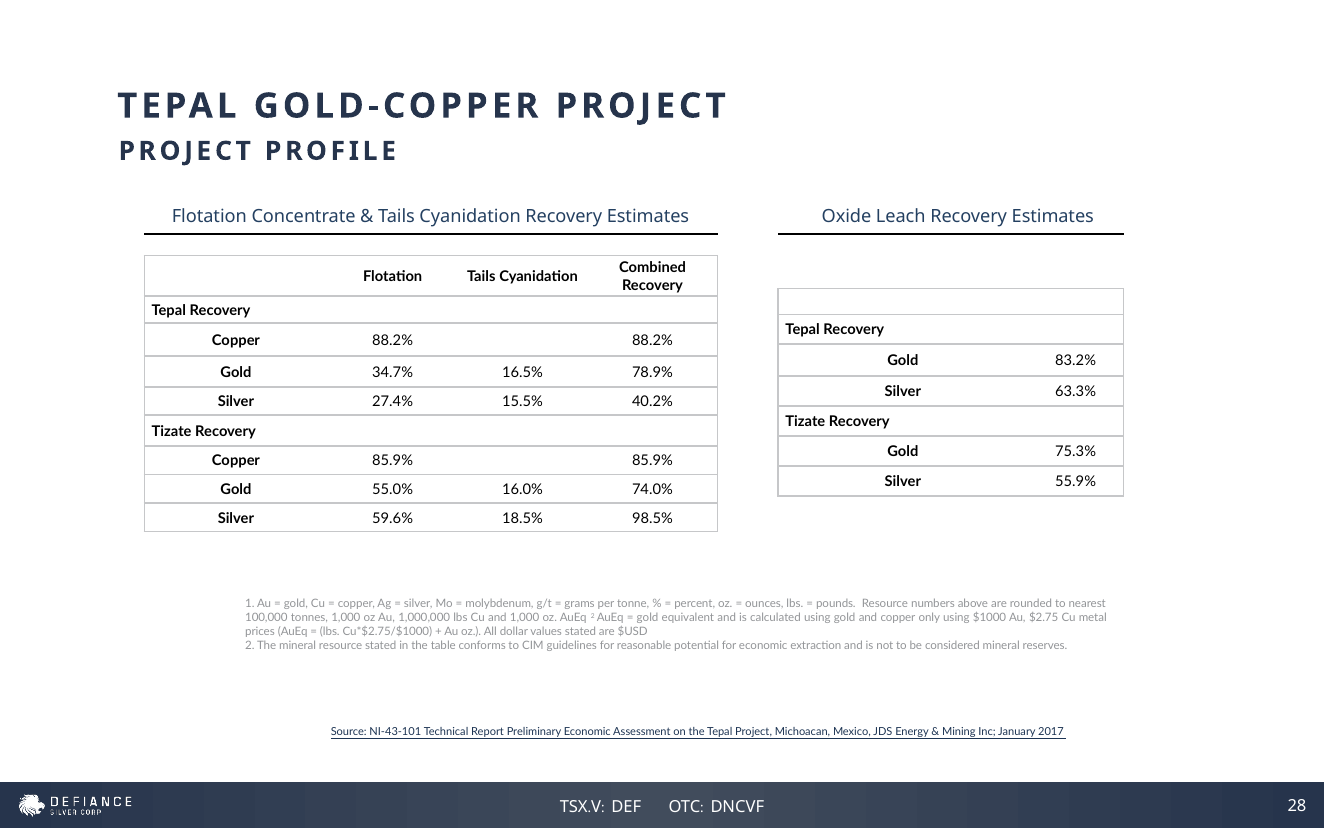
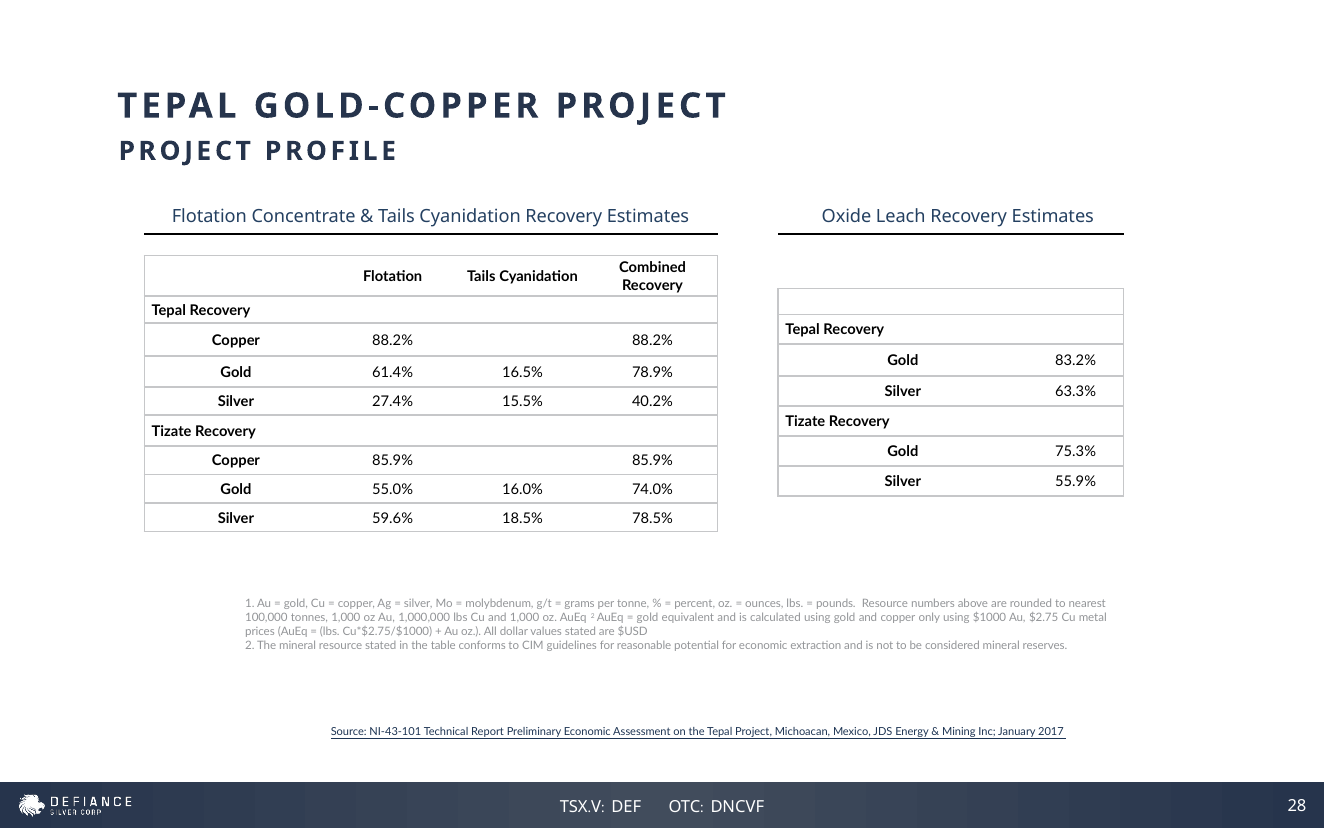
34.7%: 34.7% -> 61.4%
98.5%: 98.5% -> 78.5%
